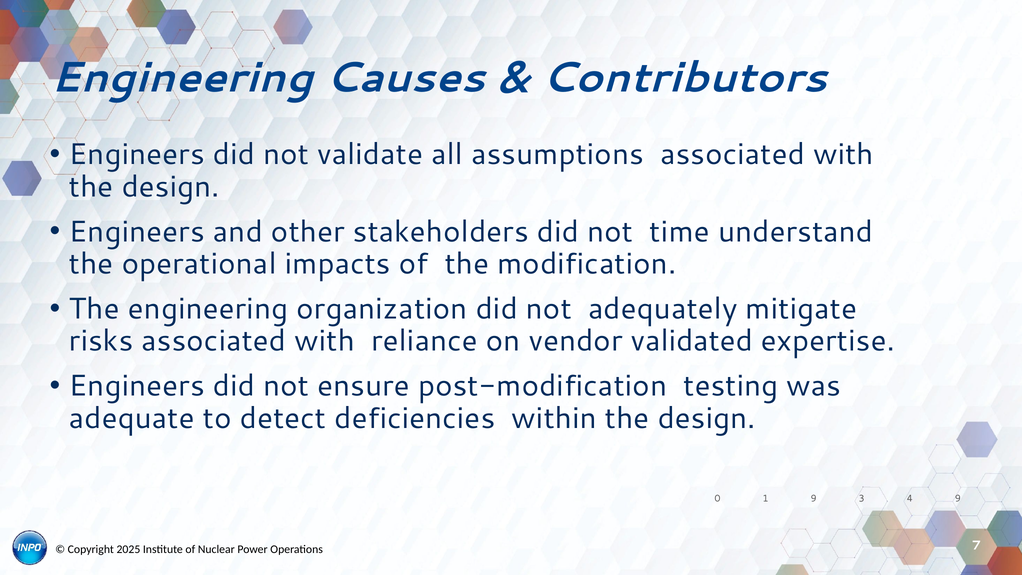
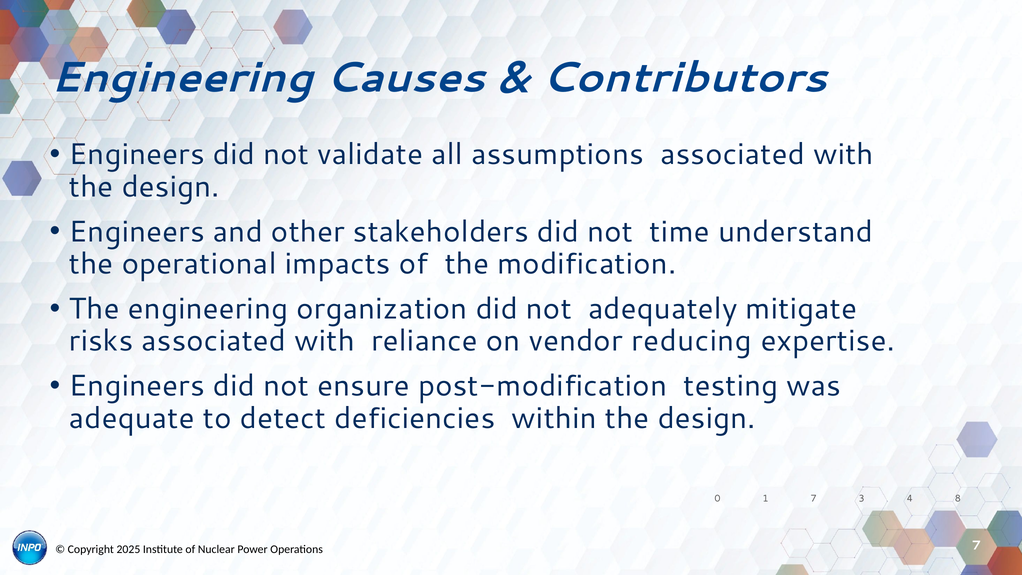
validated: validated -> reducing
1 9: 9 -> 7
4 9: 9 -> 8
